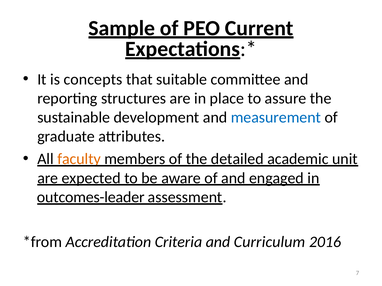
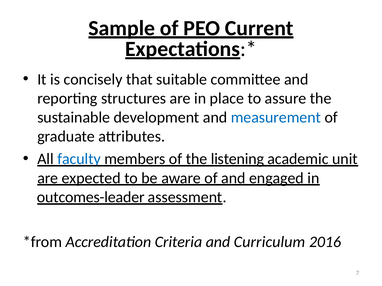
concepts: concepts -> concisely
faculty colour: orange -> blue
detailed: detailed -> listening
